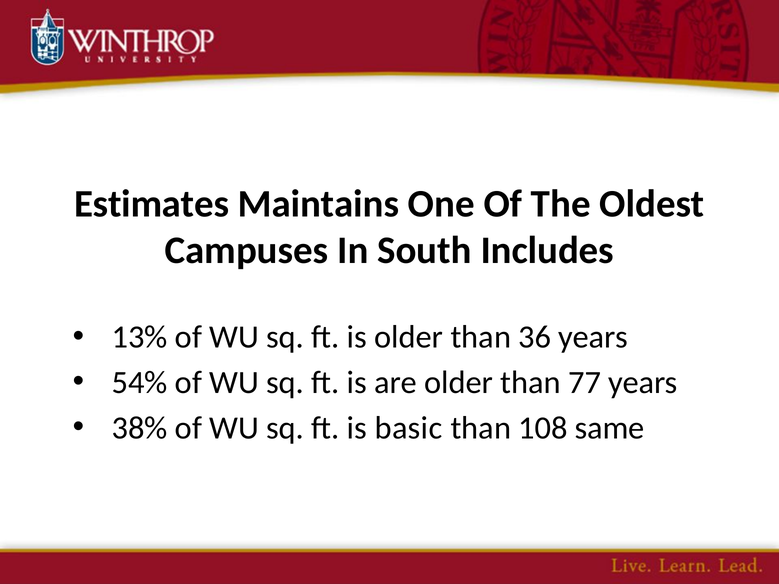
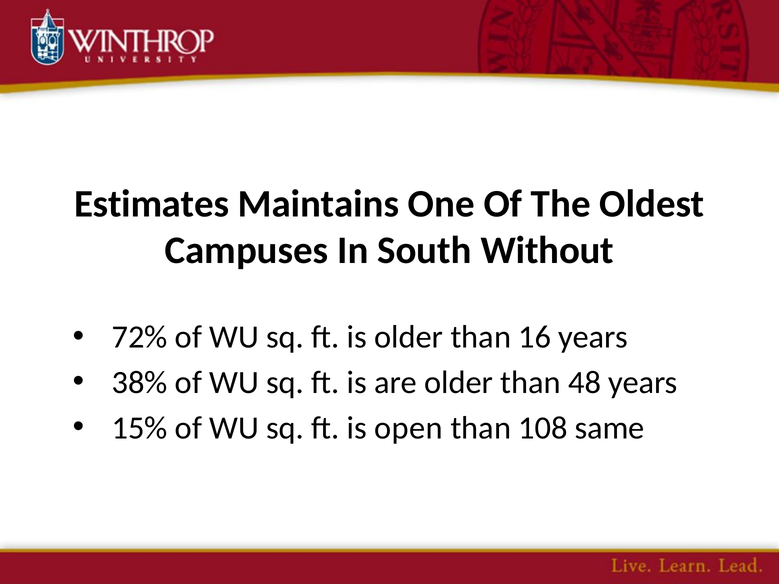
Includes: Includes -> Without
13%: 13% -> 72%
36: 36 -> 16
54%: 54% -> 38%
77: 77 -> 48
38%: 38% -> 15%
basic: basic -> open
